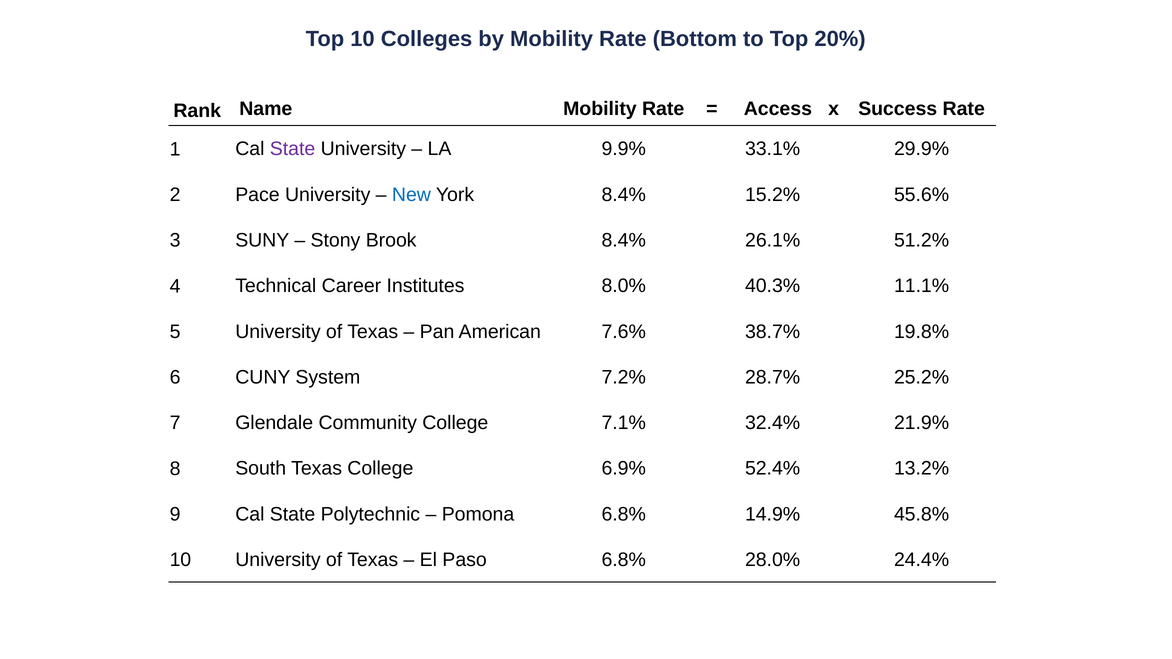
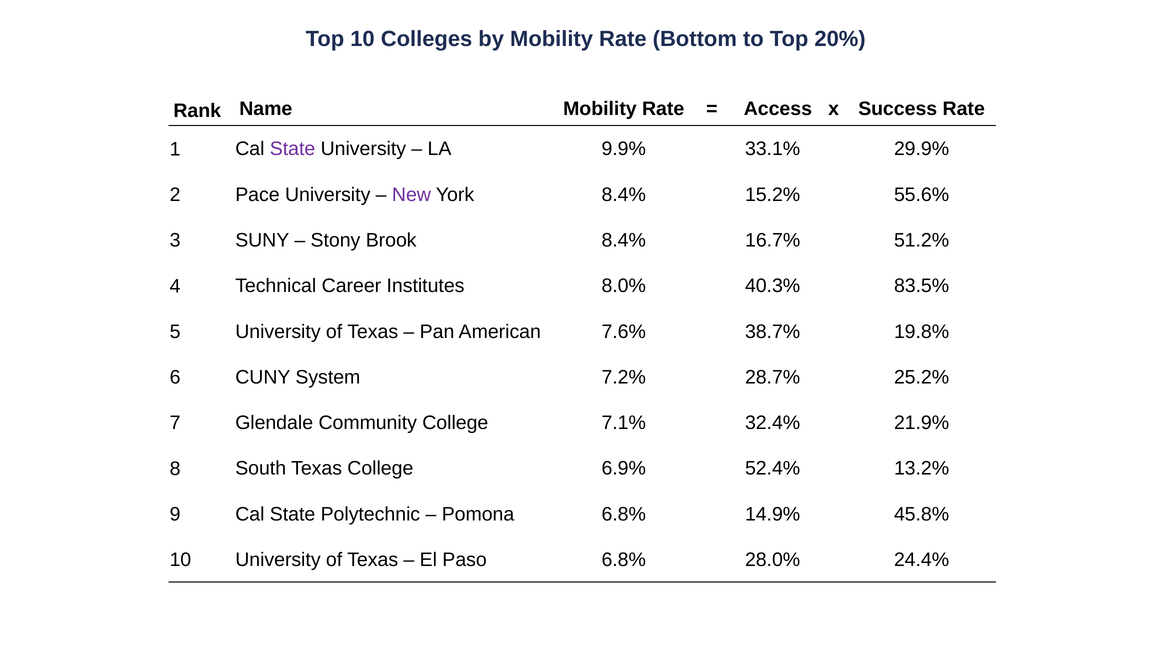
New colour: blue -> purple
26.1%: 26.1% -> 16.7%
11.1%: 11.1% -> 83.5%
